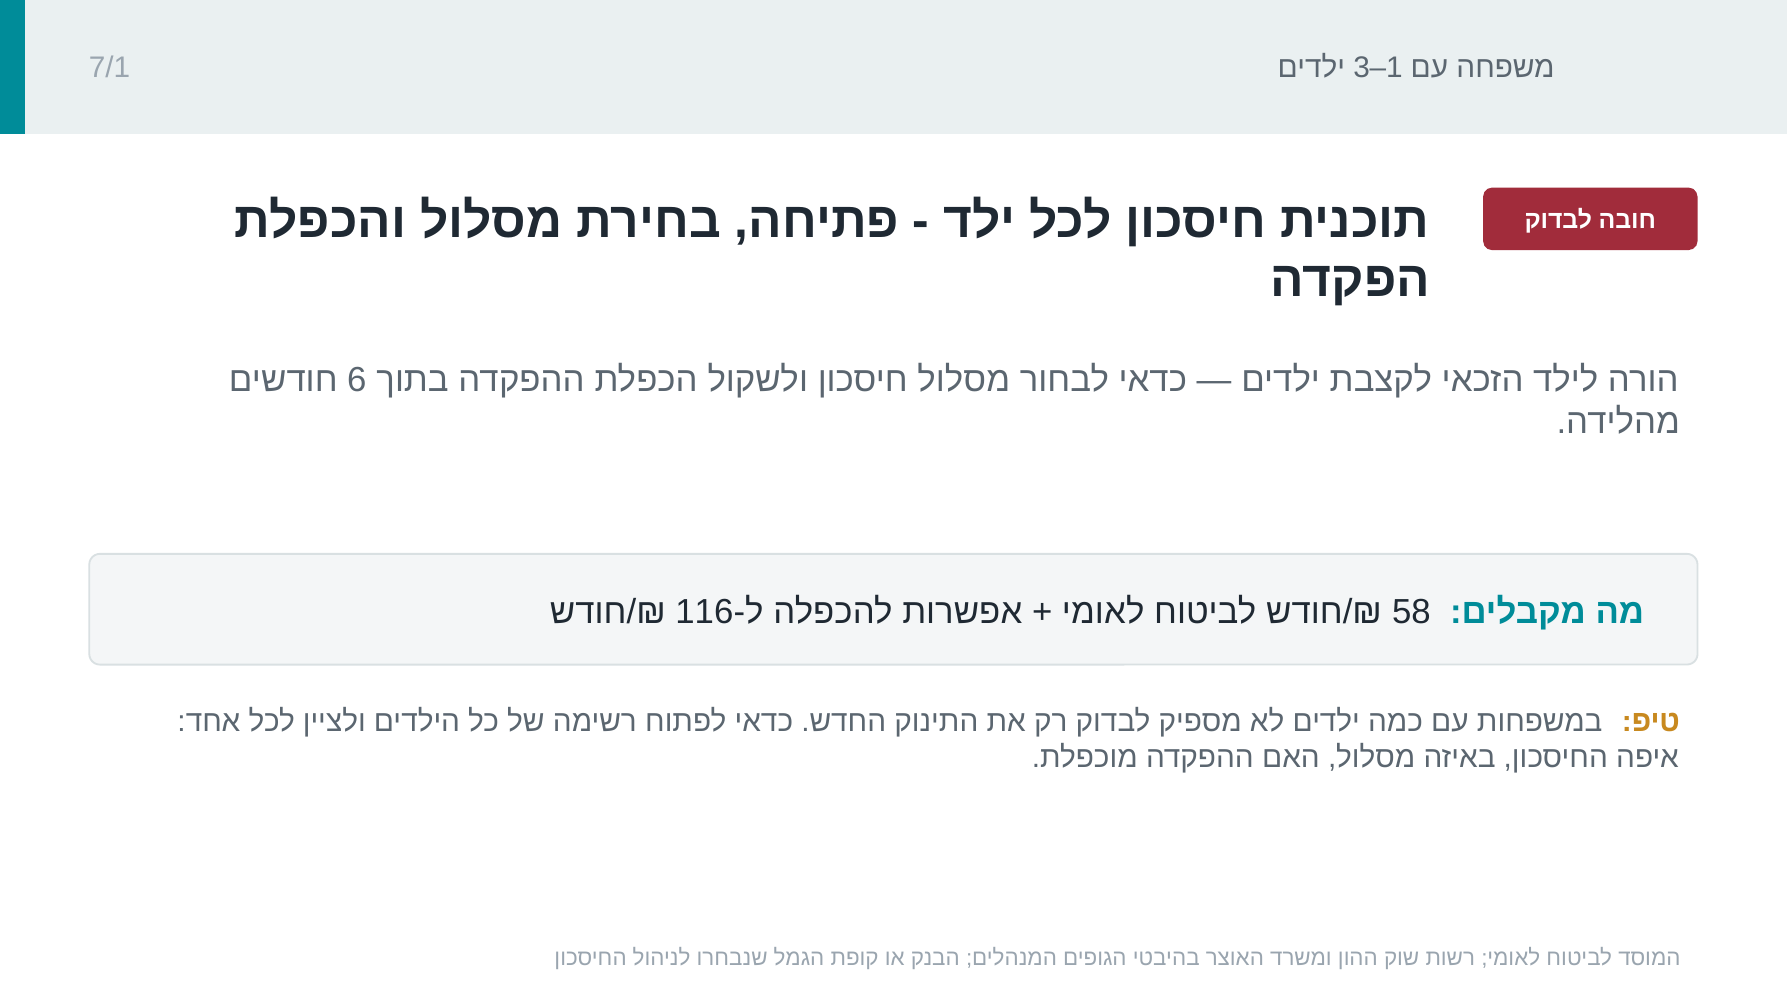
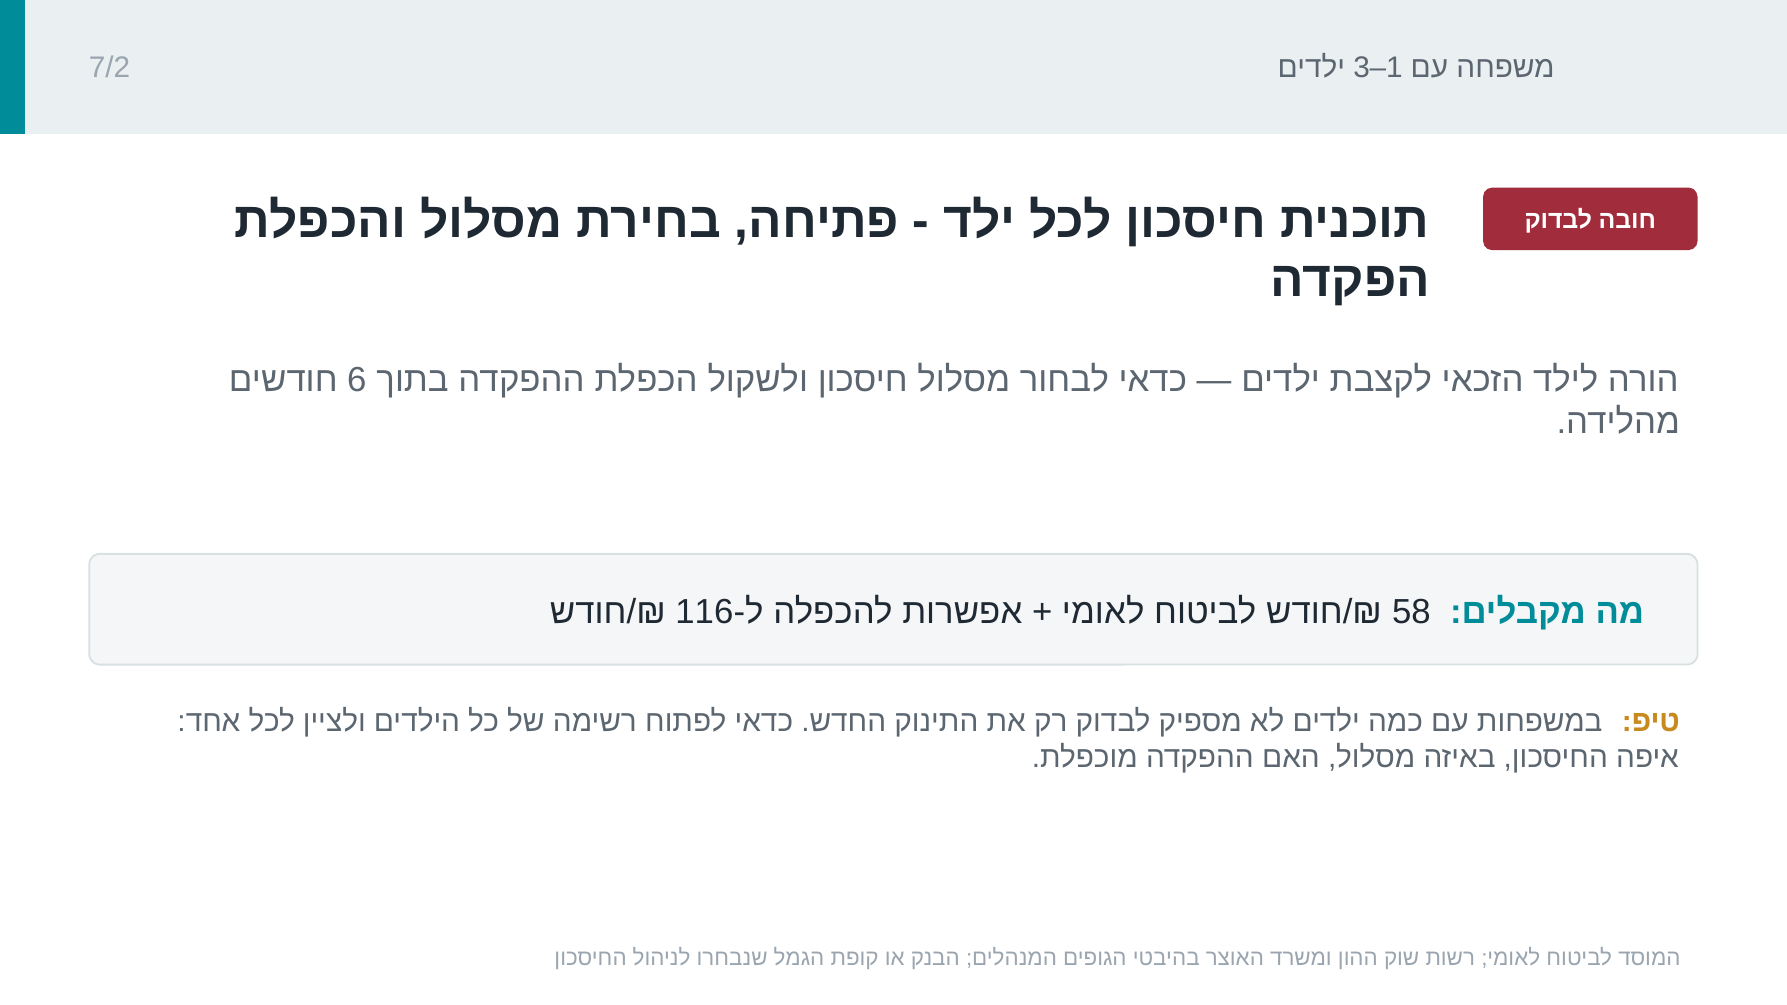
7/1: 7/1 -> 7/2
